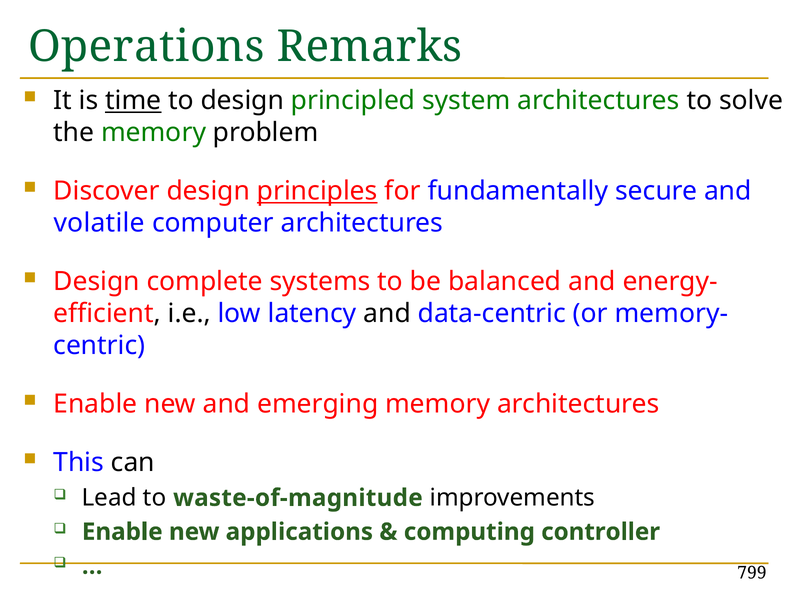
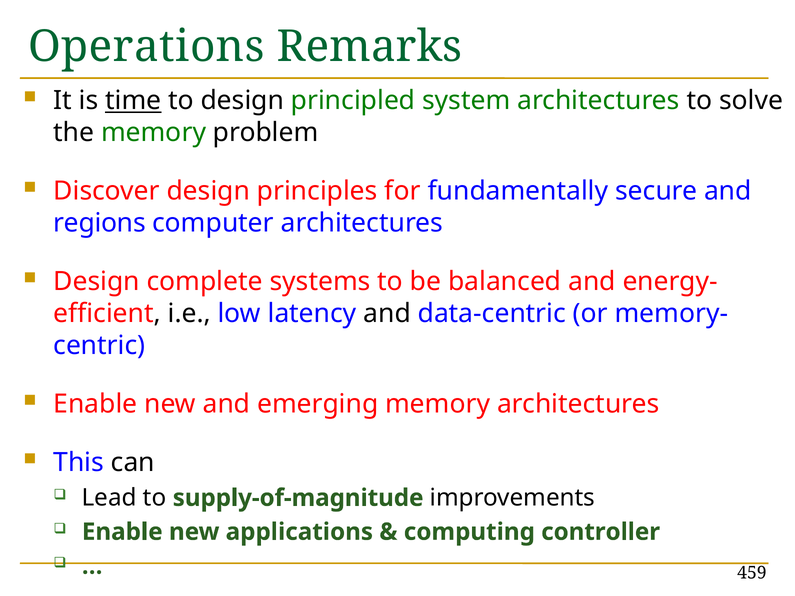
principles underline: present -> none
volatile: volatile -> regions
waste-of-magnitude: waste-of-magnitude -> supply-of-magnitude
799: 799 -> 459
